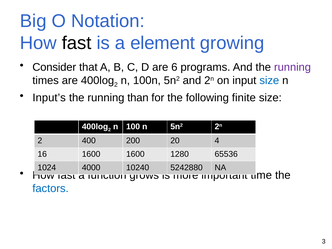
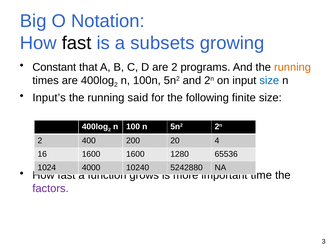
element: element -> subsets
Consider: Consider -> Constant
are 6: 6 -> 2
running at (292, 67) colour: purple -> orange
than: than -> said
factors colour: blue -> purple
